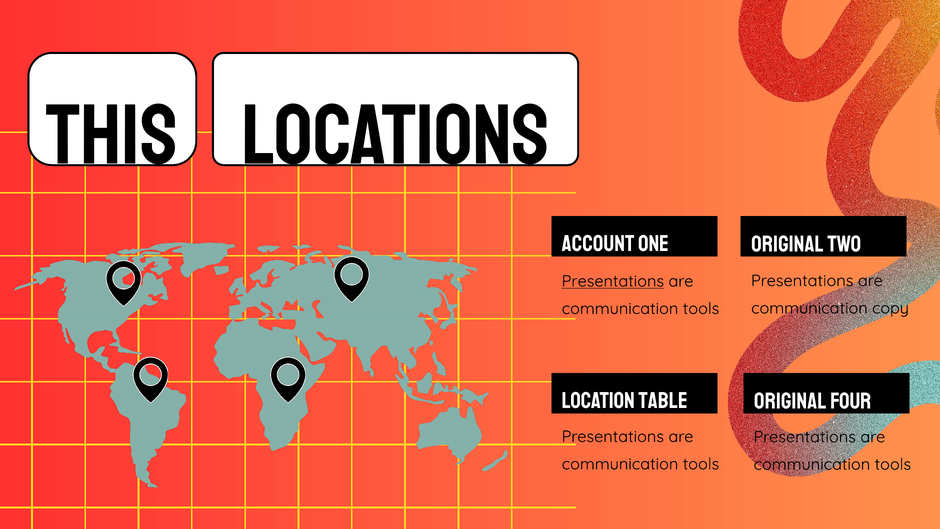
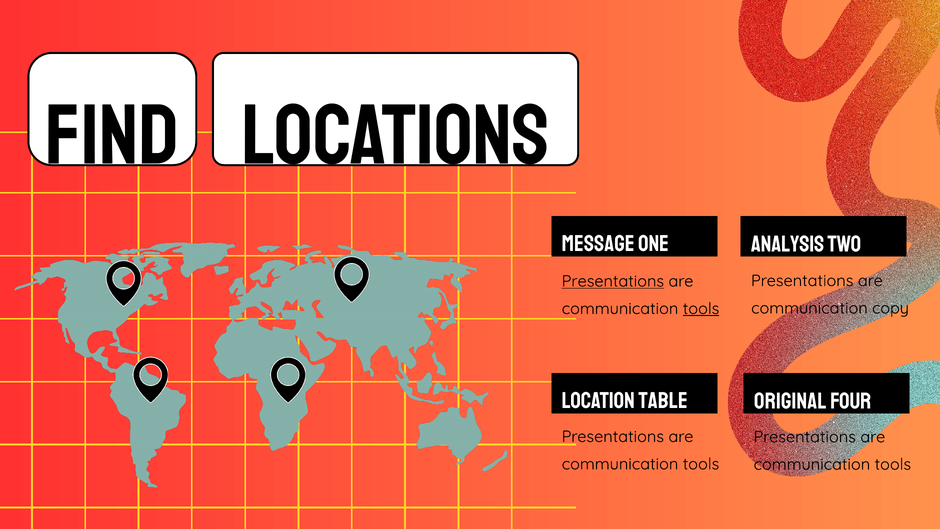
This: This -> Find
ACCOUNT: ACCOUNT -> MESSAGE
ORIGINAL at (788, 244): ORIGINAL -> ANALYSIS
tools at (701, 308) underline: none -> present
